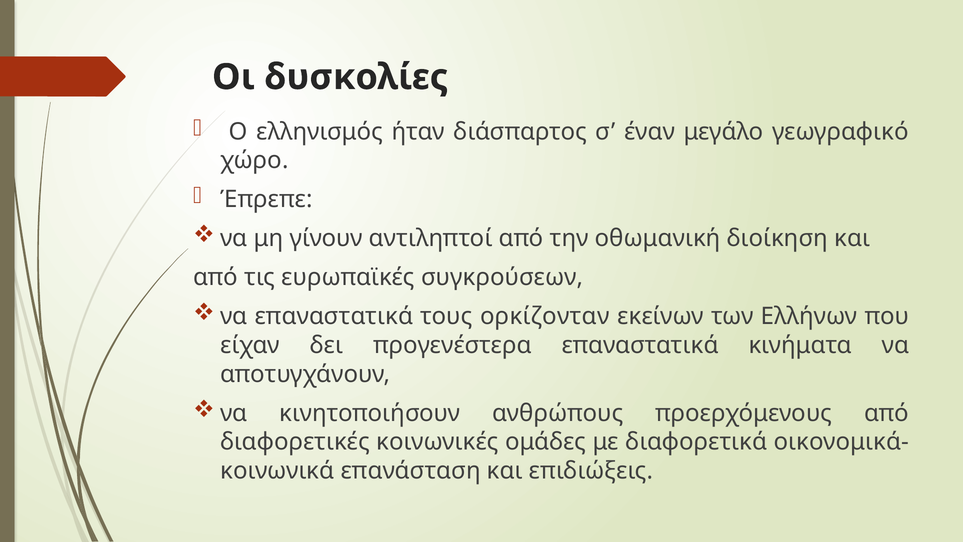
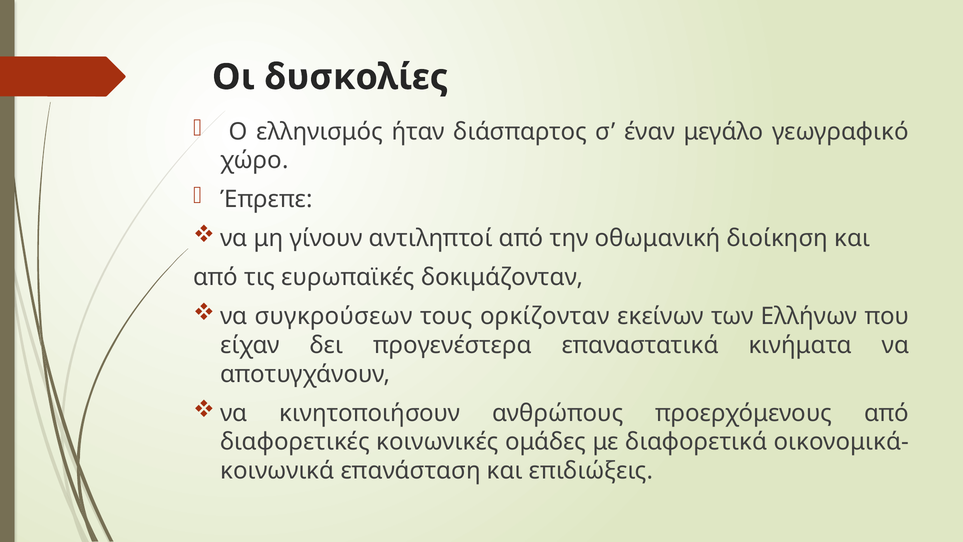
συγκρούσεων: συγκρούσεων -> δοκιμάζονταν
να επαναστατικά: επαναστατικά -> συγκρούσεων
